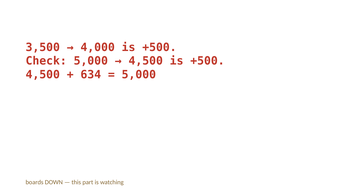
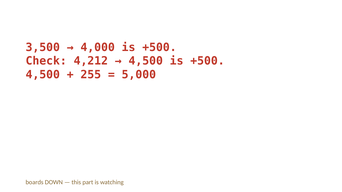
Check 5,000: 5,000 -> 4,212
634: 634 -> 255
